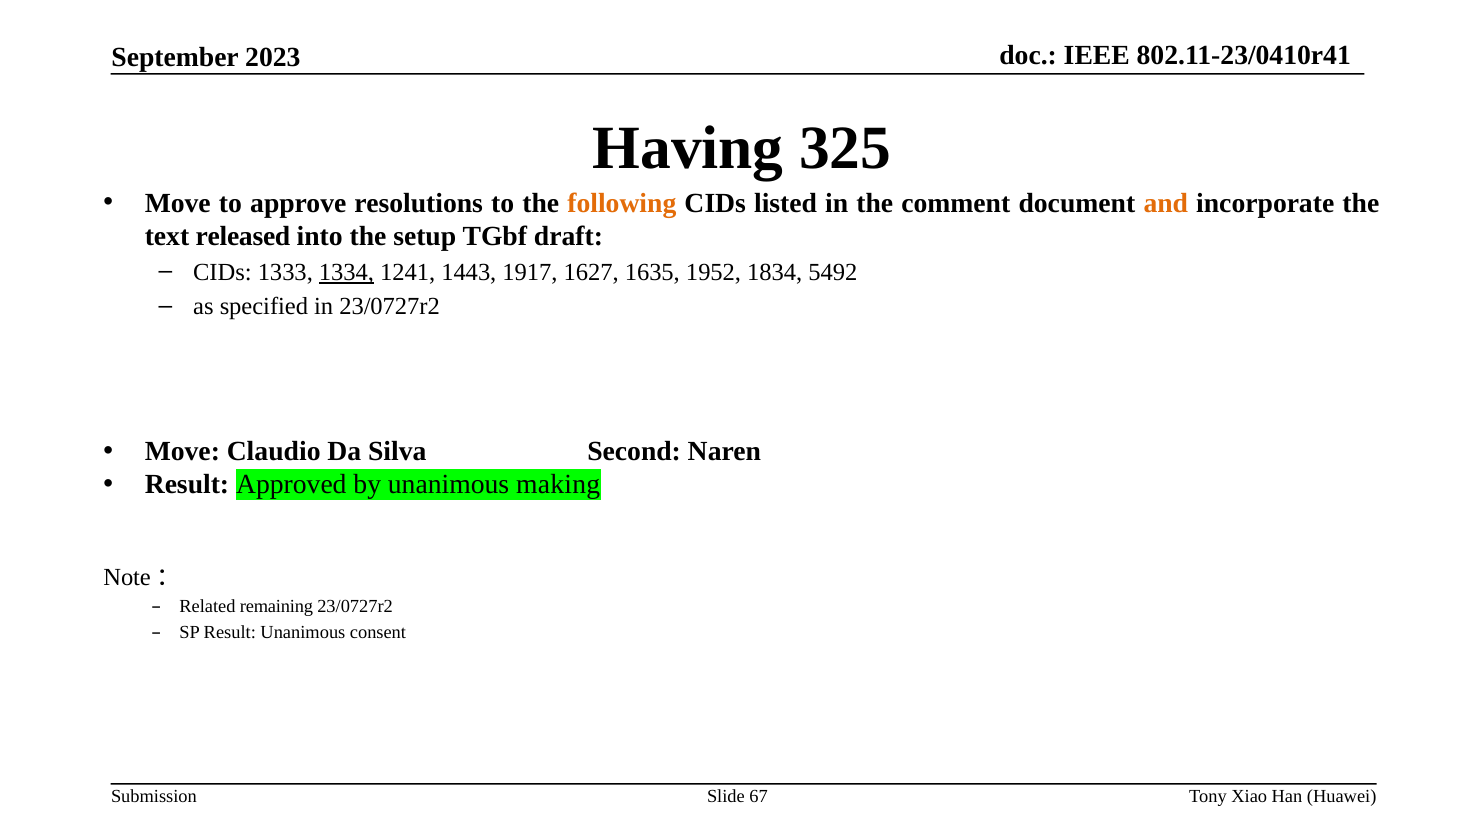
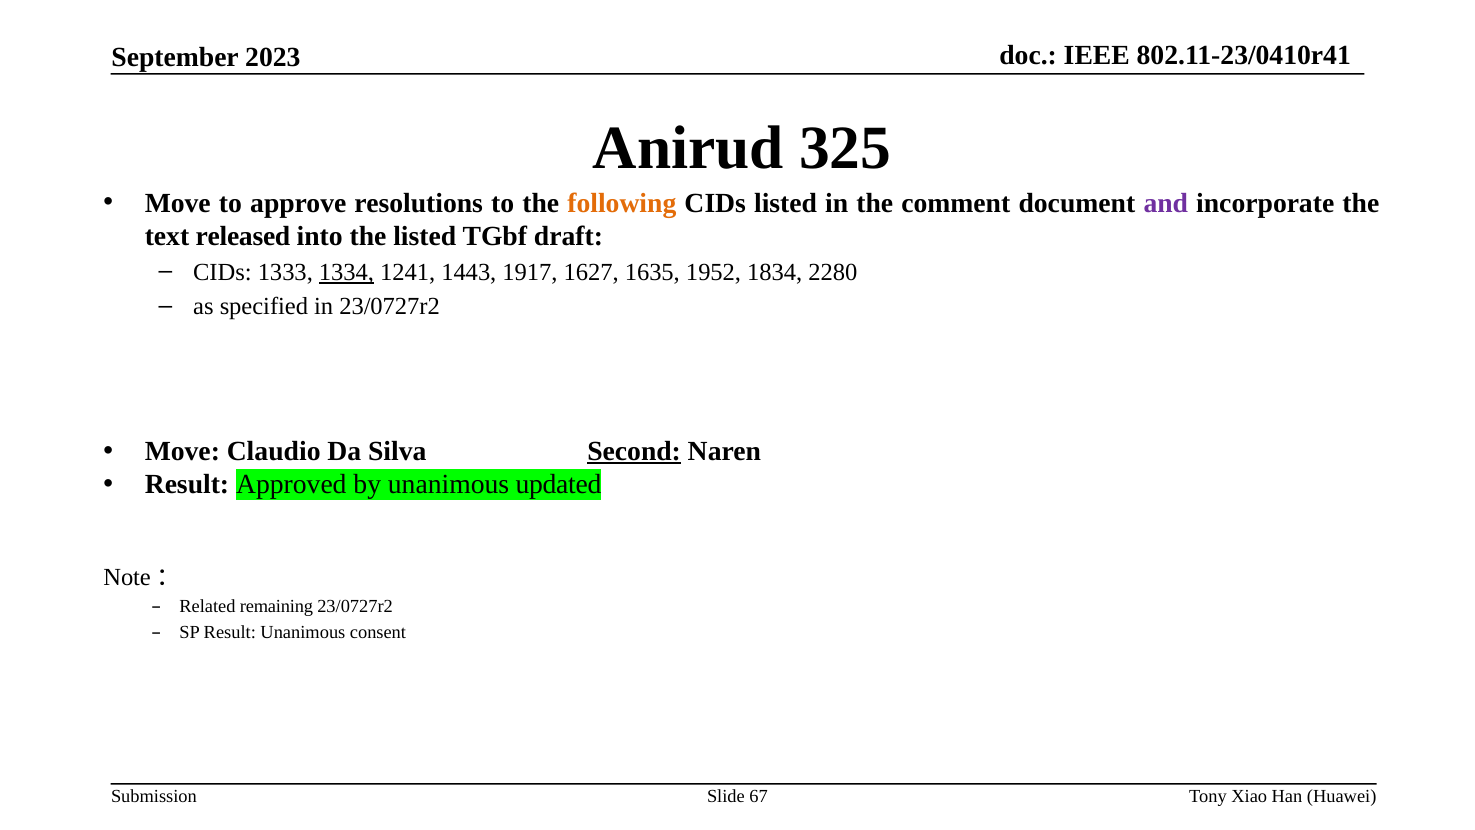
Having: Having -> Anirud
and colour: orange -> purple
the setup: setup -> listed
5492: 5492 -> 2280
Second underline: none -> present
making: making -> updated
